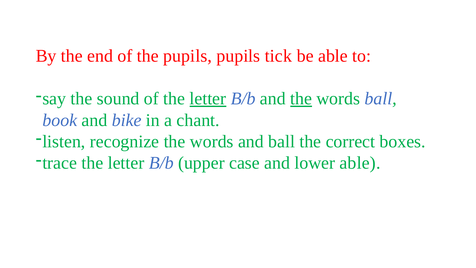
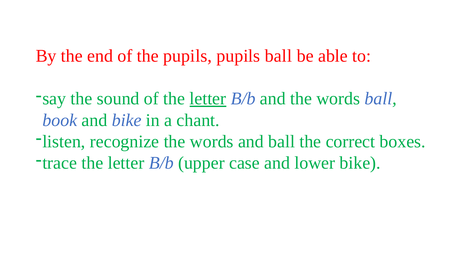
pupils tick: tick -> ball
the at (301, 99) underline: present -> none
lower able: able -> bike
